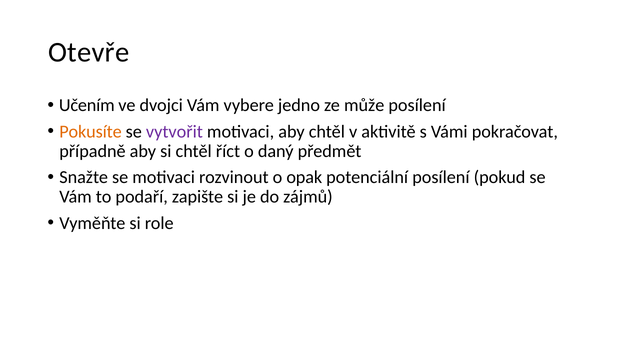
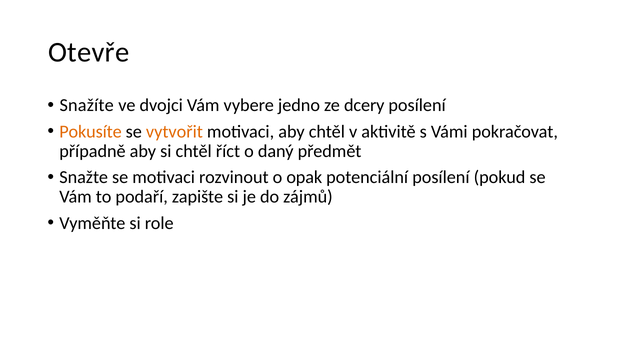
Učením: Učením -> Snažíte
může: může -> dcery
vytvořit colour: purple -> orange
